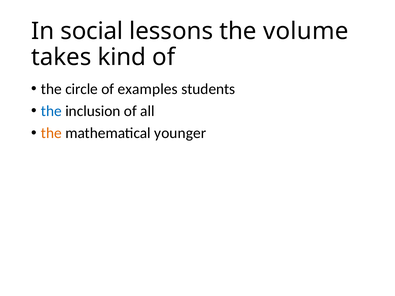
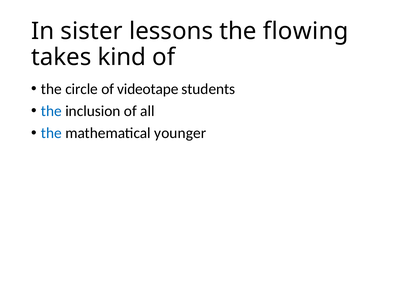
social: social -> sister
volume: volume -> flowing
examples: examples -> videotape
the at (51, 133) colour: orange -> blue
